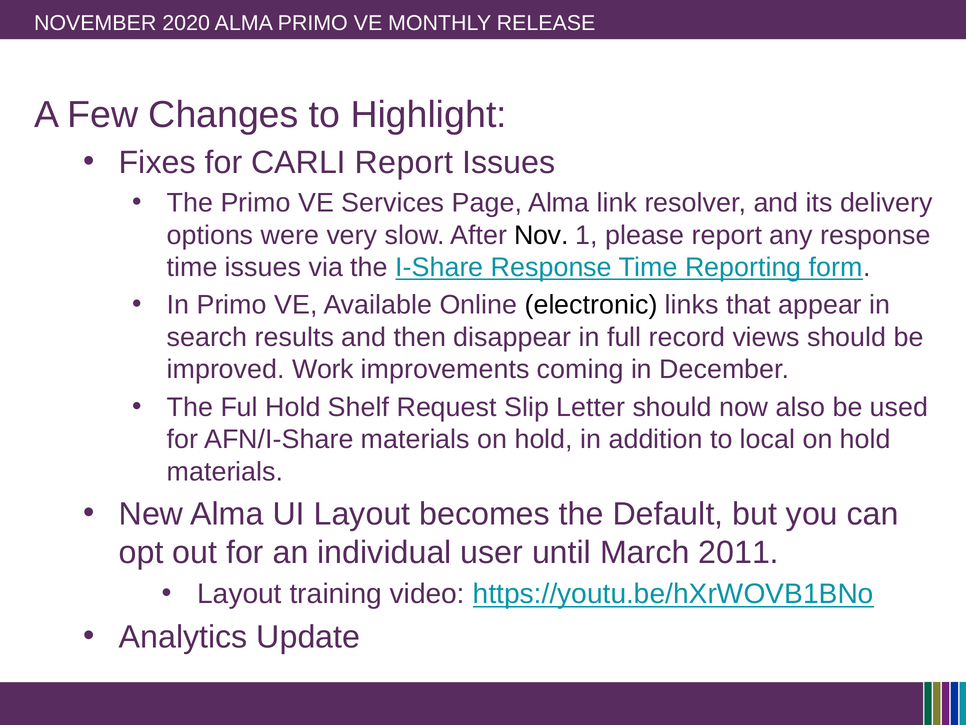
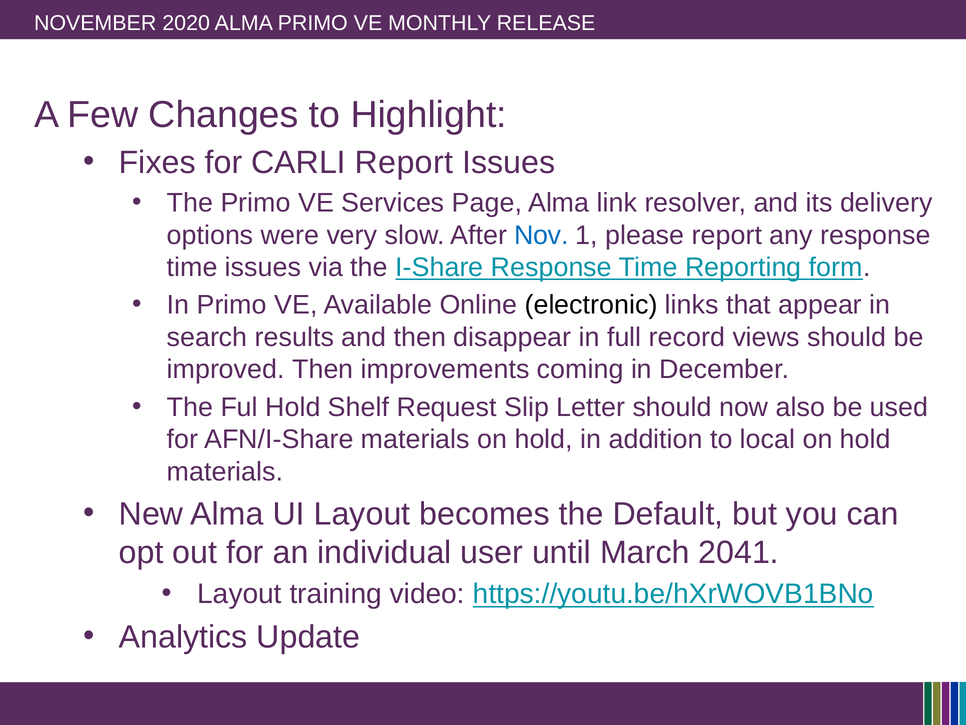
Nov colour: black -> blue
improved Work: Work -> Then
2011: 2011 -> 2041
